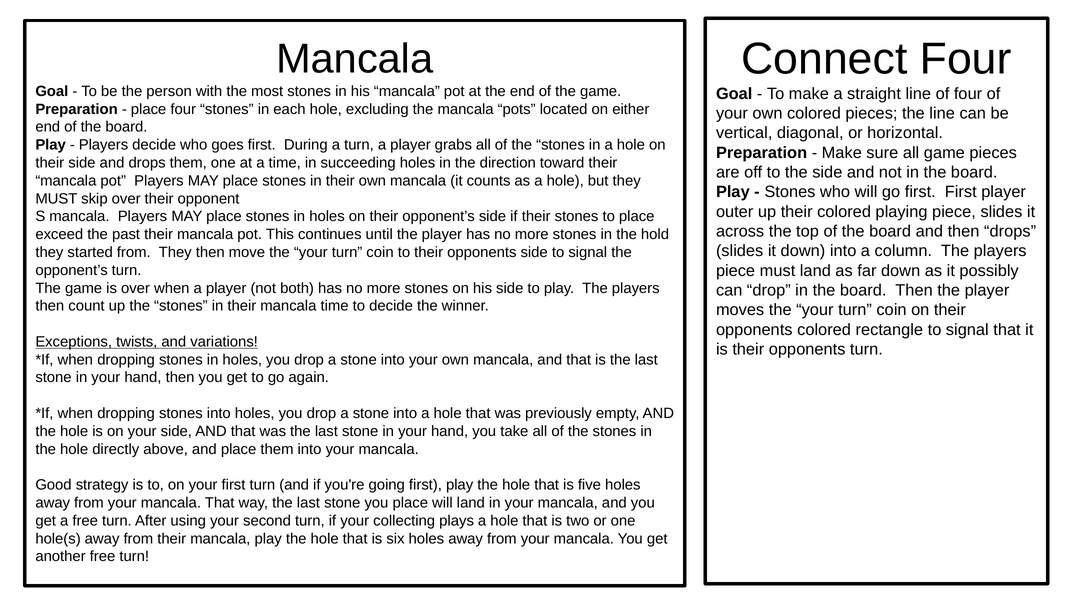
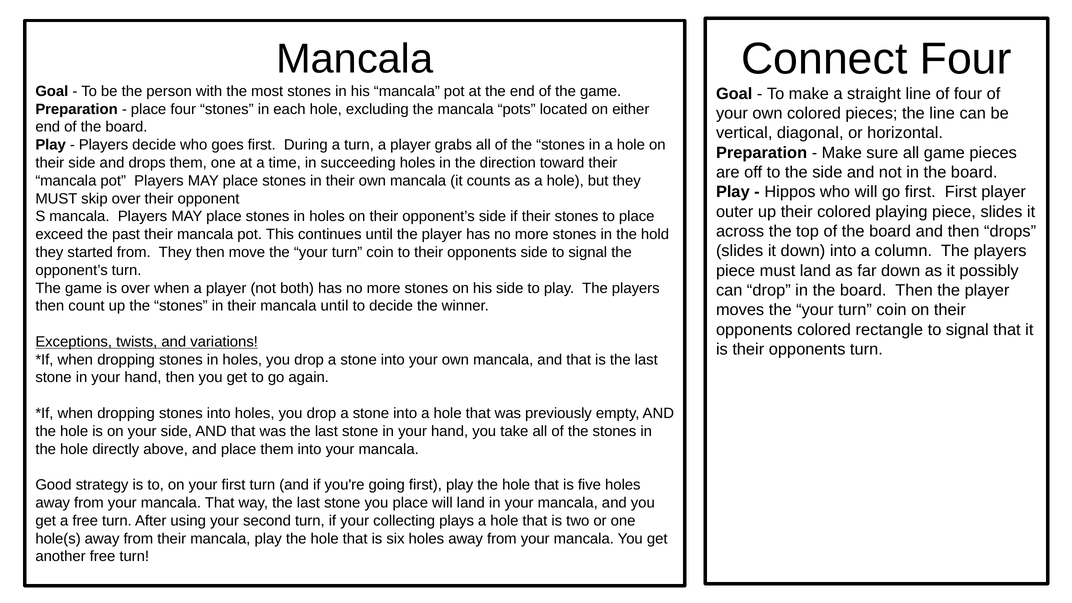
Stones at (790, 192): Stones -> Hippos
mancala time: time -> until
